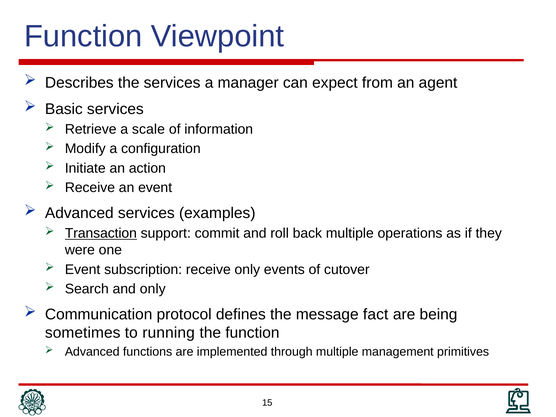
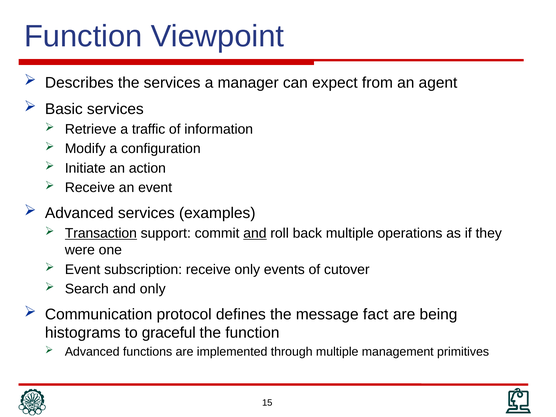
scale: scale -> traffic
and at (255, 233) underline: none -> present
sometimes: sometimes -> histograms
running: running -> graceful
